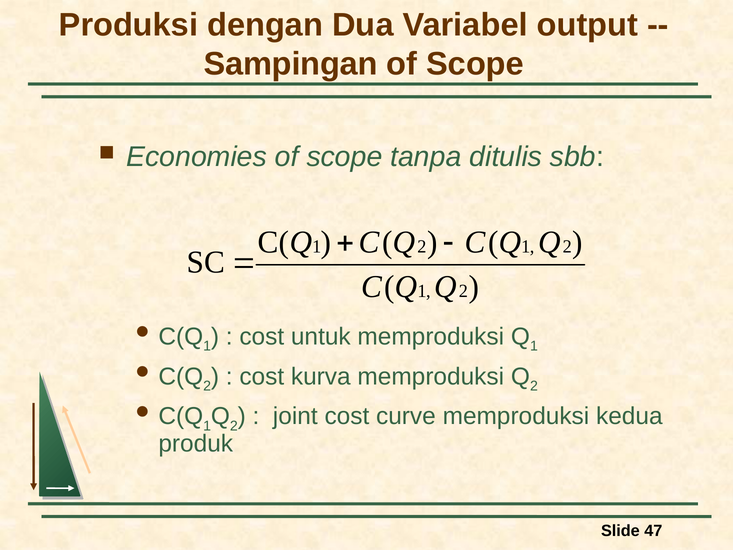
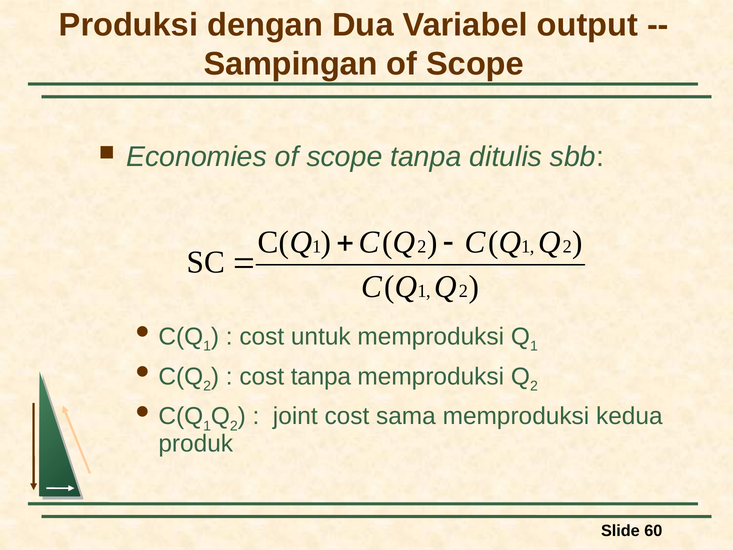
cost kurva: kurva -> tanpa
curve: curve -> sama
47: 47 -> 60
